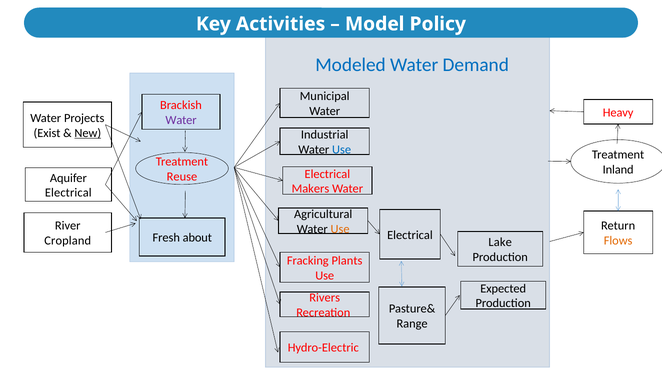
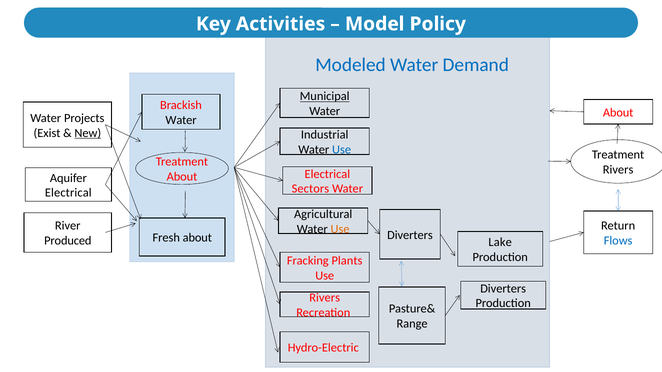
Municipal underline: none -> present
Heavy at (618, 113): Heavy -> About
Water at (181, 120) colour: purple -> black
Inland at (618, 170): Inland -> Rivers
Reuse at (182, 177): Reuse -> About
Makers: Makers -> Sectors
Electrical at (410, 235): Electrical -> Diverters
Cropland: Cropland -> Produced
Flows colour: orange -> blue
Expected at (503, 289): Expected -> Diverters
